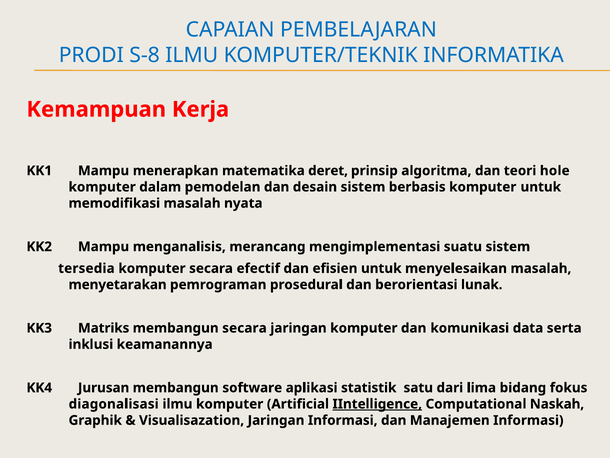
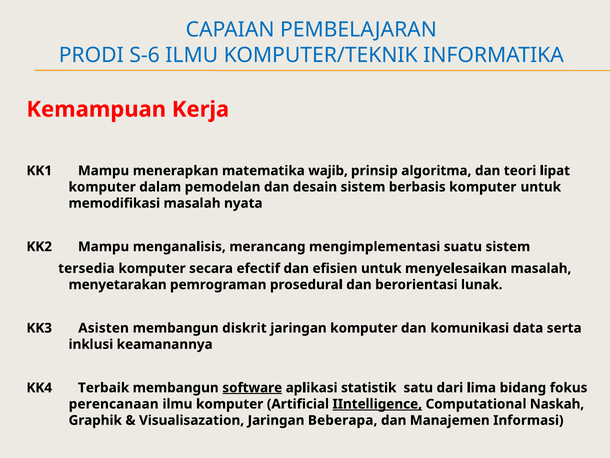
S-8: S-8 -> S-6
deret: deret -> wajib
hole: hole -> lipat
Matriks: Matriks -> Asisten
membangun secara: secara -> diskrit
Jurusan: Jurusan -> Terbaik
software underline: none -> present
diagonalisasi: diagonalisasi -> perencanaan
Jaringan Informasi: Informasi -> Beberapa
